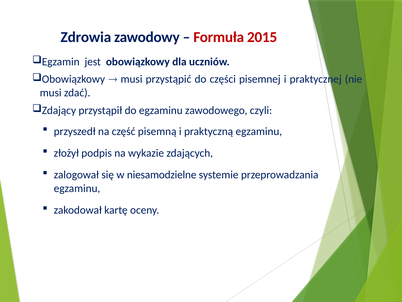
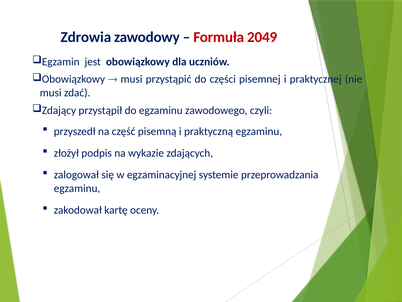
2015: 2015 -> 2049
niesamodzielne: niesamodzielne -> egzaminacyjnej
